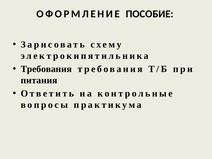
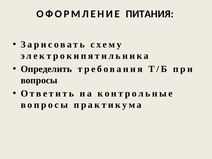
ПОСОБИЕ: ПОСОБИЕ -> ПИТАНИЯ
Требования at (46, 69): Требования -> Определить
питания at (39, 80): питания -> вопросы
